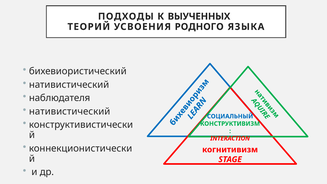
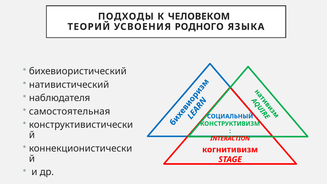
ВЫУЧЕННЫХ: ВЫУЧЕННЫХ -> ЧЕЛОВЕКОМ
нативистический at (70, 111): нативистический -> самостоятельная
